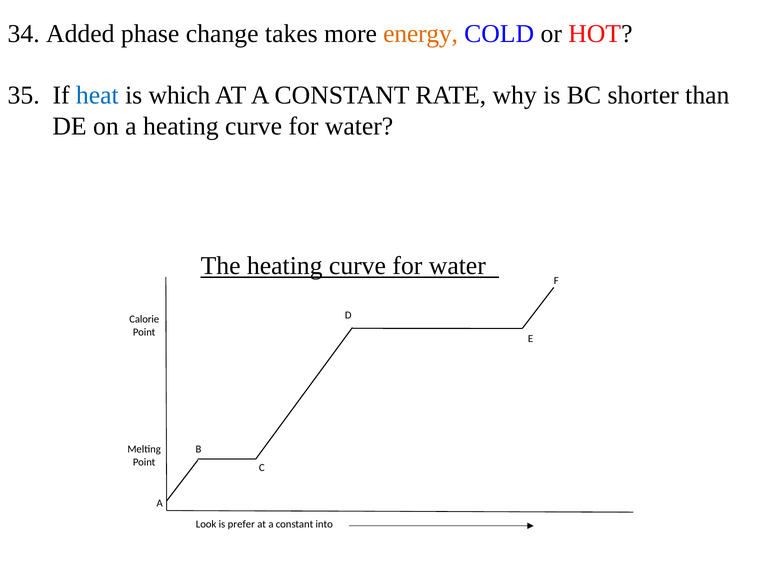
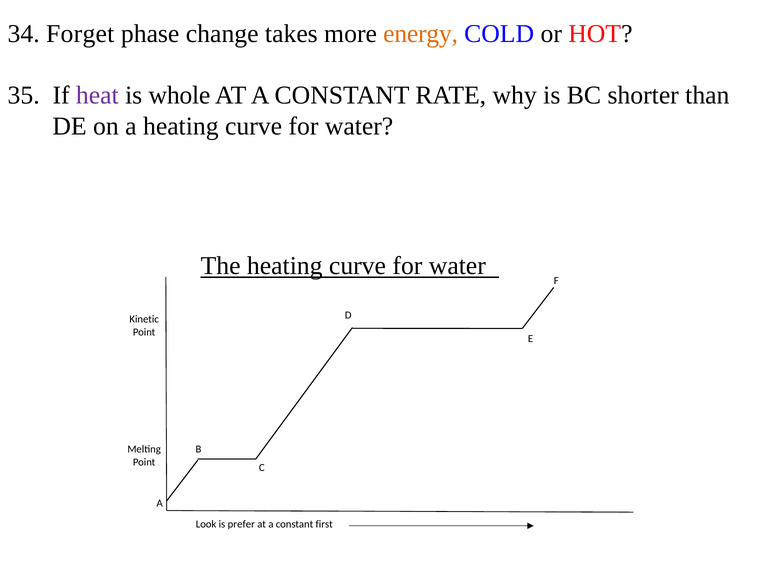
Added: Added -> Forget
heat colour: blue -> purple
which: which -> whole
Calorie: Calorie -> Kinetic
into: into -> first
